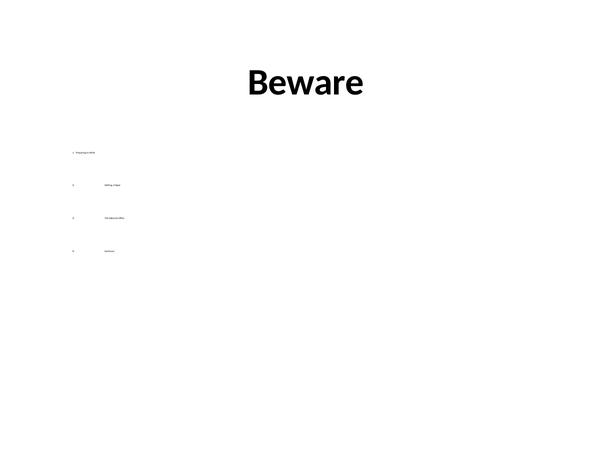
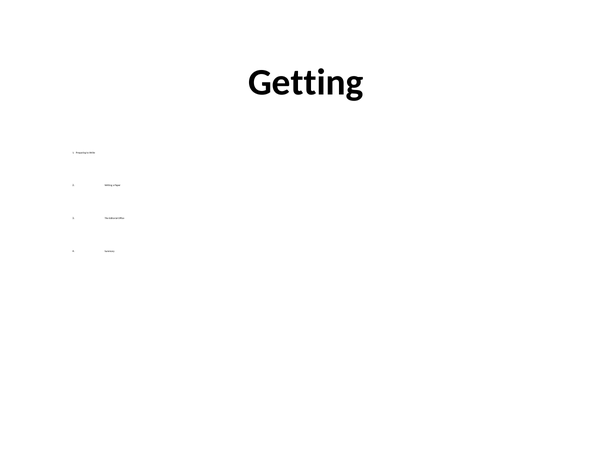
Beware: Beware -> Getting
